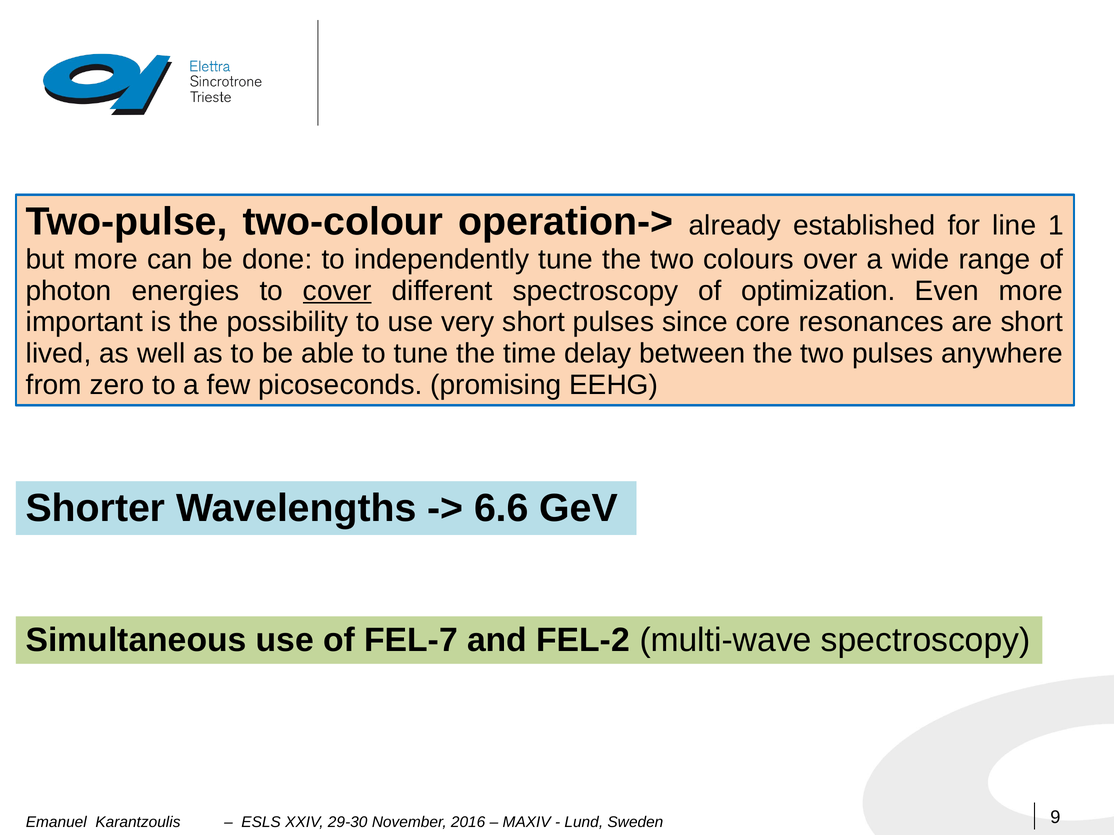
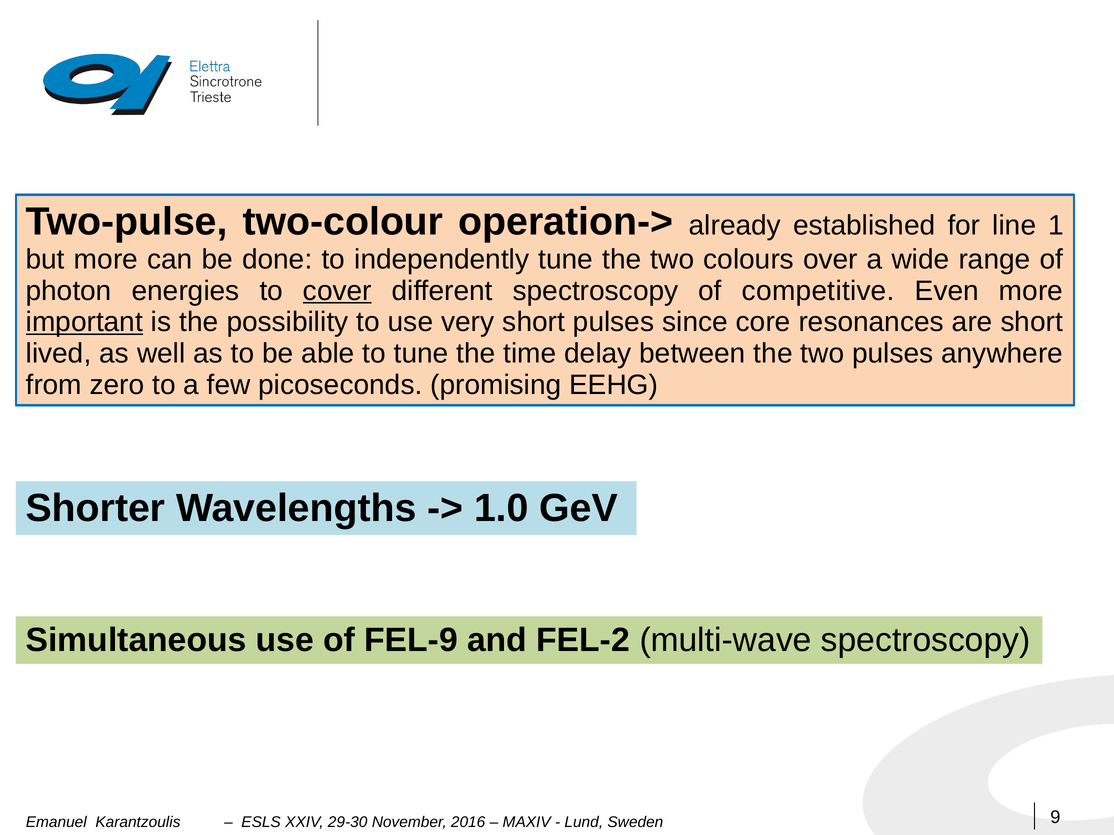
optimization: optimization -> competitive
important underline: none -> present
6.6: 6.6 -> 1.0
FEL-7: FEL-7 -> FEL-9
